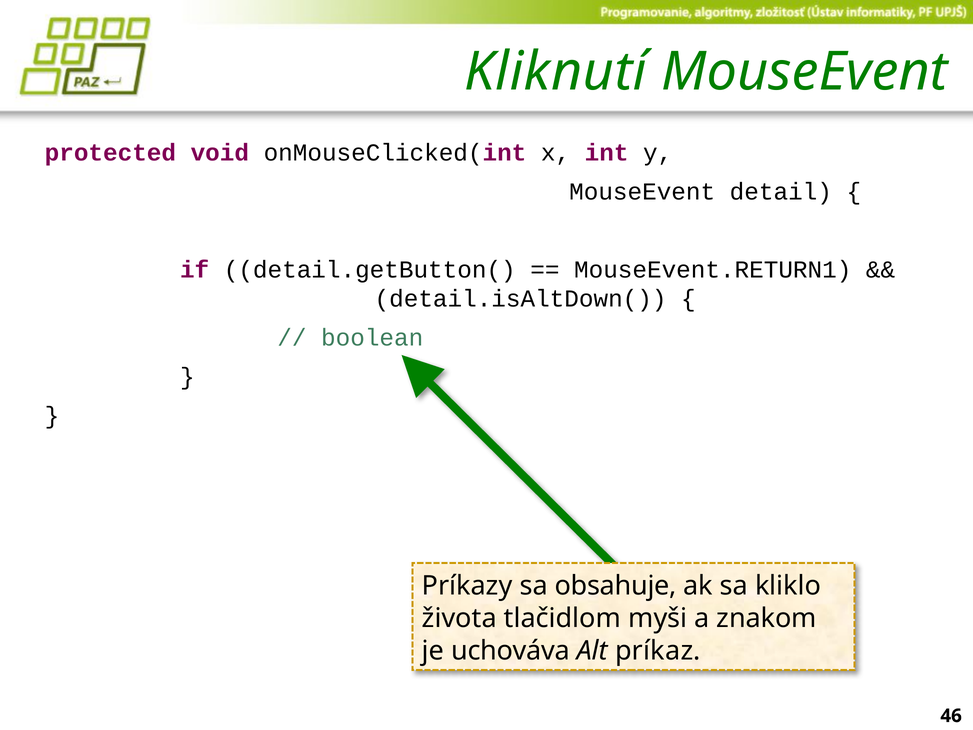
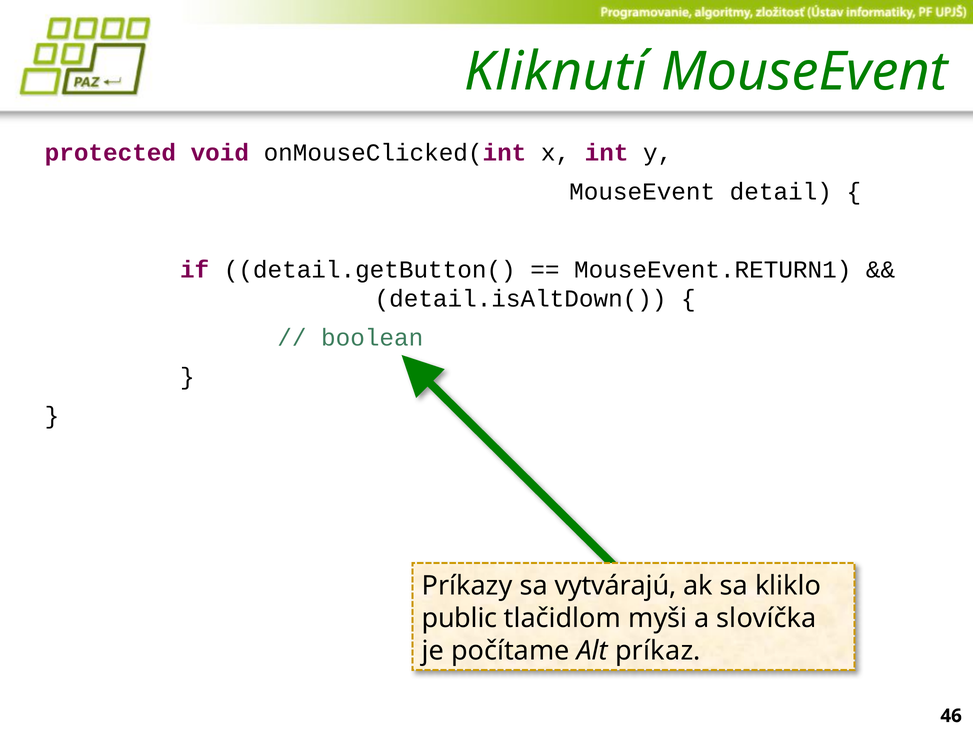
obsahuje: obsahuje -> vytvárajú
života: života -> public
znakom: znakom -> slovíčka
uchováva: uchováva -> počítame
